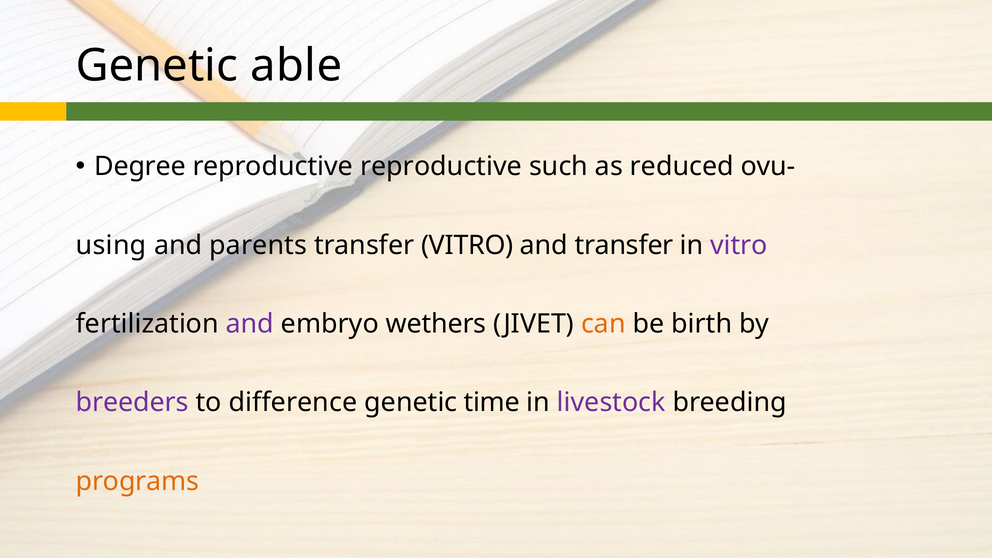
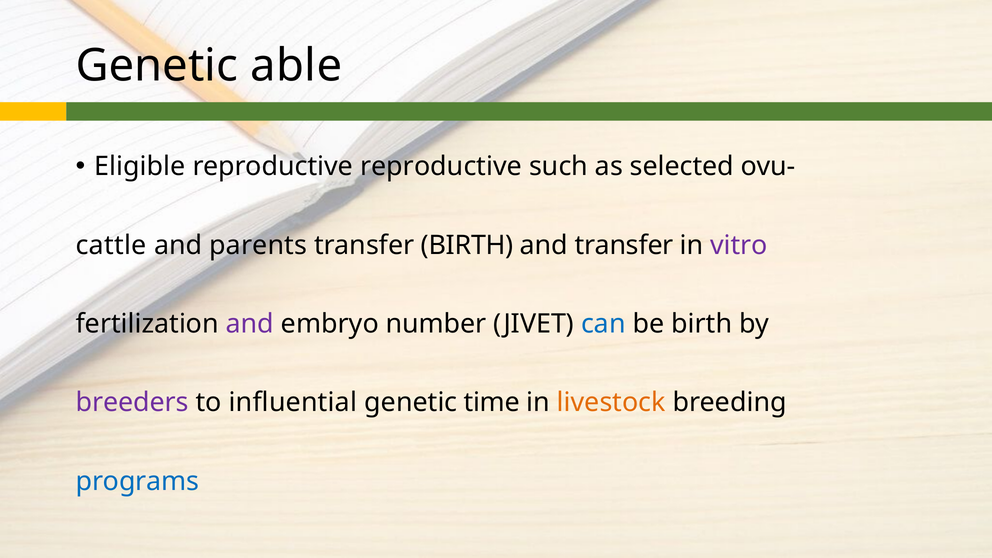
Degree: Degree -> Eligible
reduced: reduced -> selected
using: using -> cattle
transfer VITRO: VITRO -> BIRTH
wethers: wethers -> number
can colour: orange -> blue
difference: difference -> influential
livestock colour: purple -> orange
programs colour: orange -> blue
